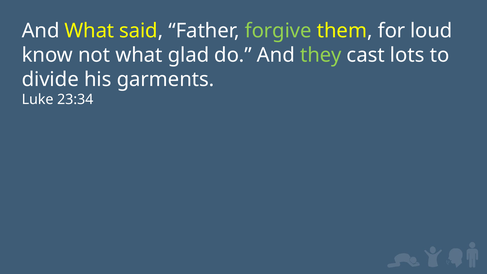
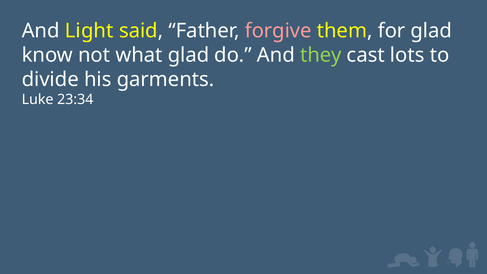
And What: What -> Light
forgive colour: light green -> pink
for loud: loud -> glad
